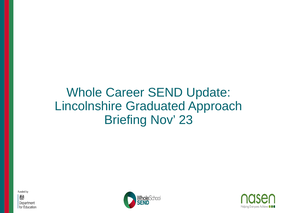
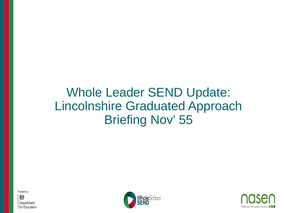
Career: Career -> Leader
23: 23 -> 55
